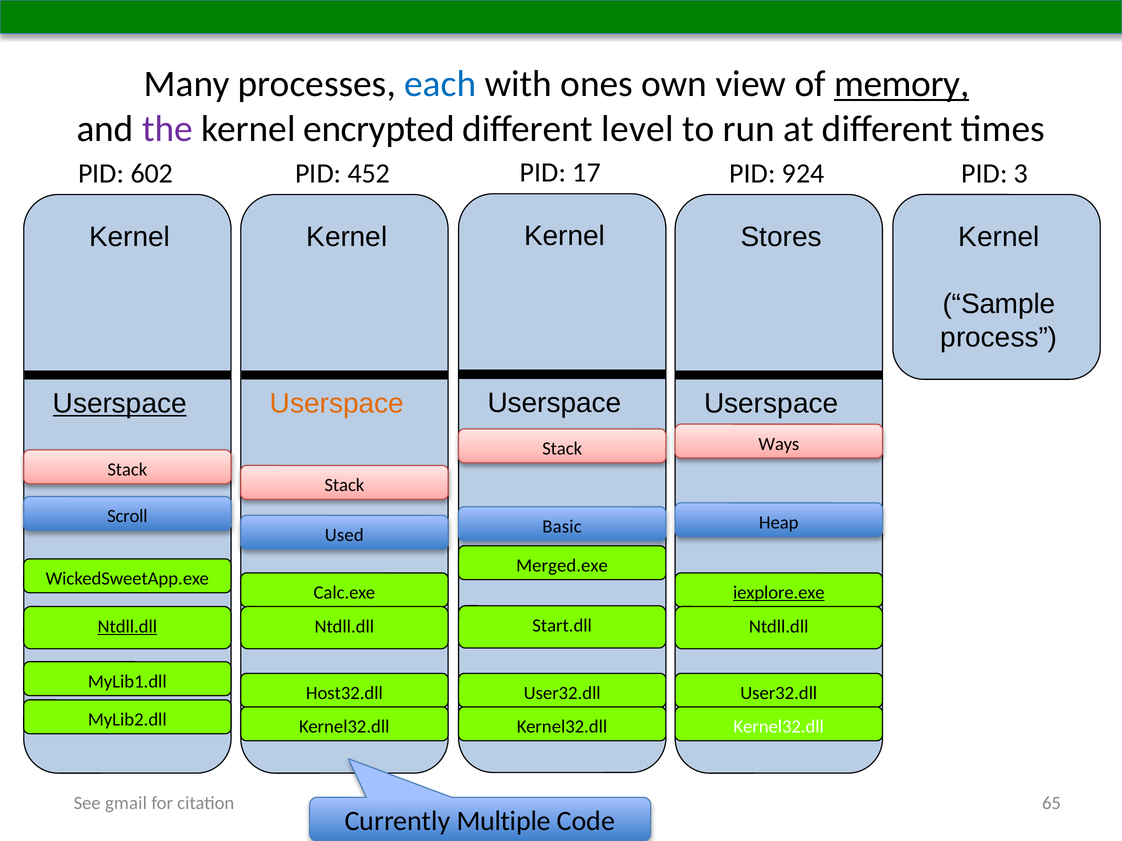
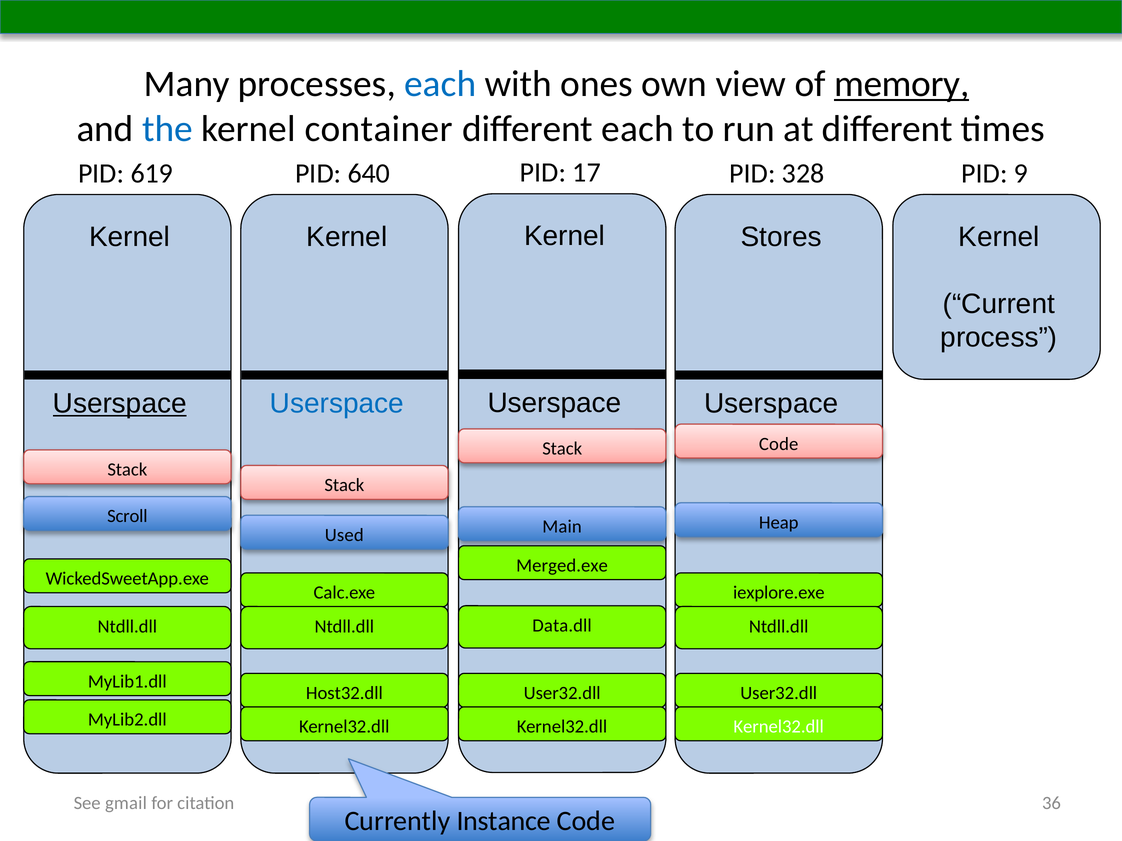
the colour: purple -> blue
encrypted: encrypted -> container
different level: level -> each
602: 602 -> 619
452: 452 -> 640
924: 924 -> 328
3: 3 -> 9
Sample: Sample -> Current
Userspace at (337, 404) colour: orange -> blue
Ways at (779, 444): Ways -> Code
Basic: Basic -> Main
iexplore.exe underline: present -> none
Start.dll: Start.dll -> Data.dll
Ntdll.dll at (127, 627) underline: present -> none
65: 65 -> 36
Multiple: Multiple -> Instance
